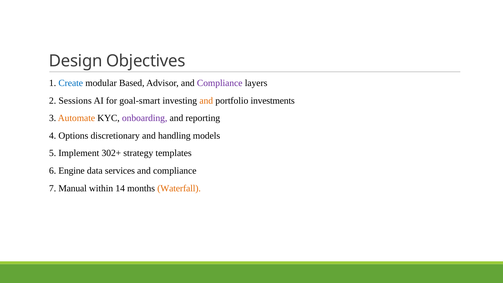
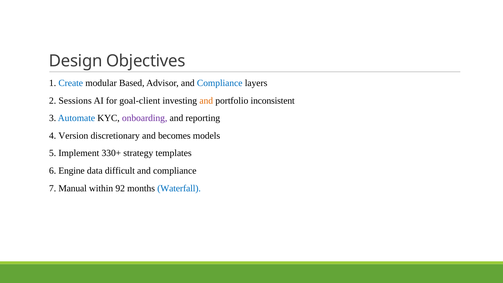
Compliance at (220, 83) colour: purple -> blue
goal-smart: goal-smart -> goal-client
investments: investments -> inconsistent
Automate colour: orange -> blue
Options: Options -> Version
handling: handling -> becomes
302+: 302+ -> 330+
services: services -> difficult
14: 14 -> 92
Waterfall colour: orange -> blue
